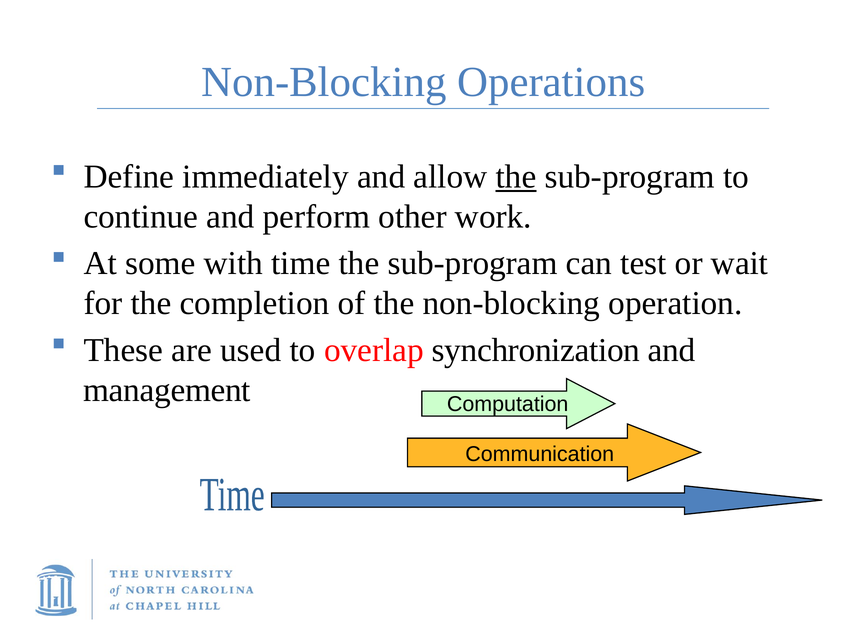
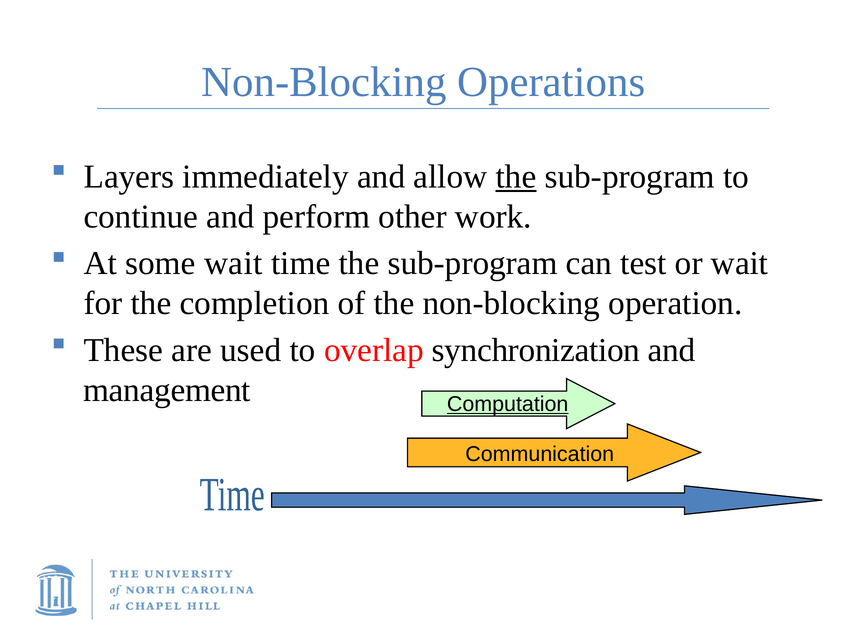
Define: Define -> Layers
some with: with -> wait
Computation underline: none -> present
